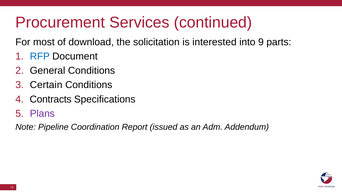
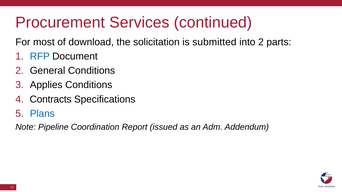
interested: interested -> submitted
into 9: 9 -> 2
Certain: Certain -> Applies
Plans colour: purple -> blue
